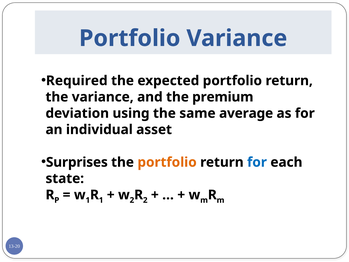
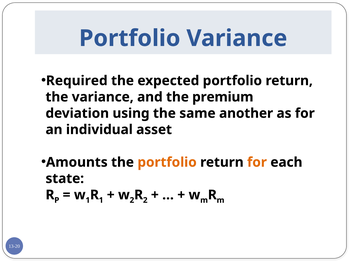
average: average -> another
Surprises: Surprises -> Amounts
for at (257, 162) colour: blue -> orange
